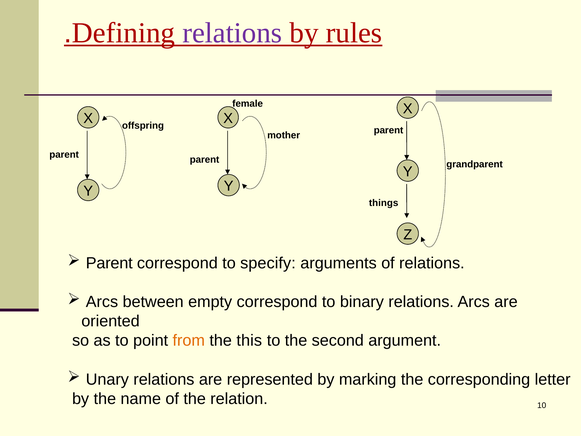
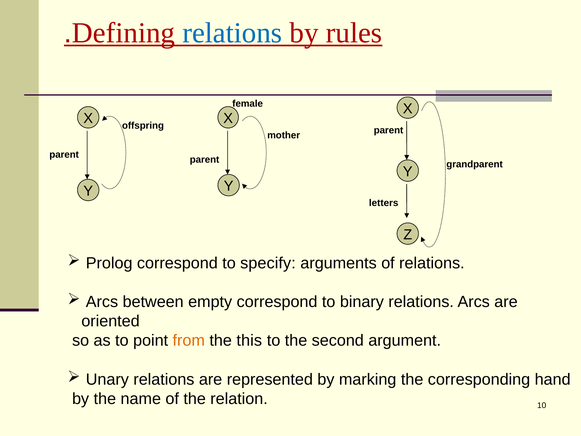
relations at (232, 33) colour: purple -> blue
things: things -> letters
Parent at (109, 263): Parent -> Prolog
letter: letter -> hand
